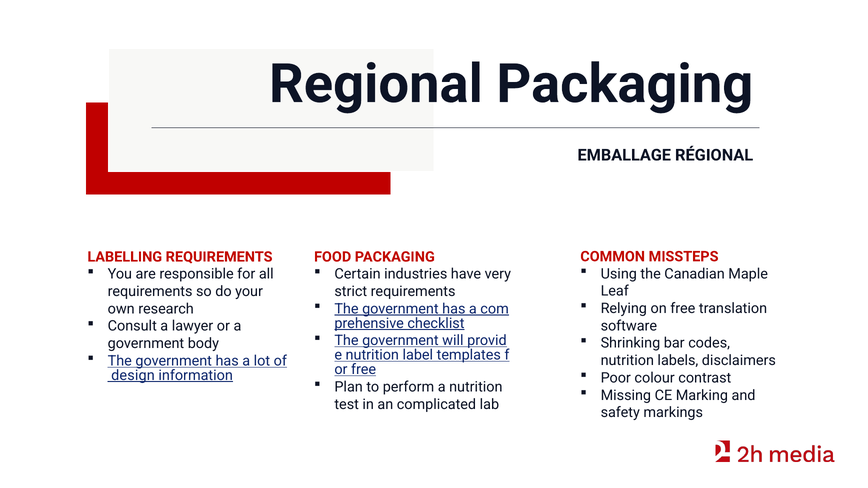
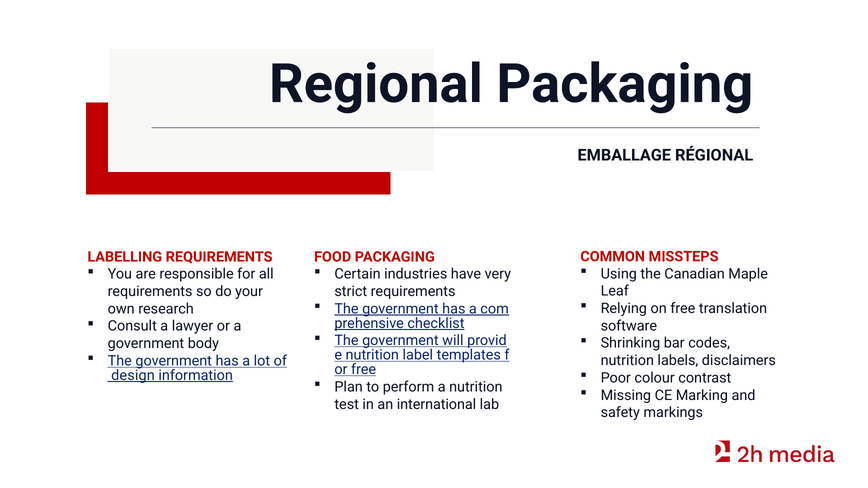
complicated: complicated -> international
